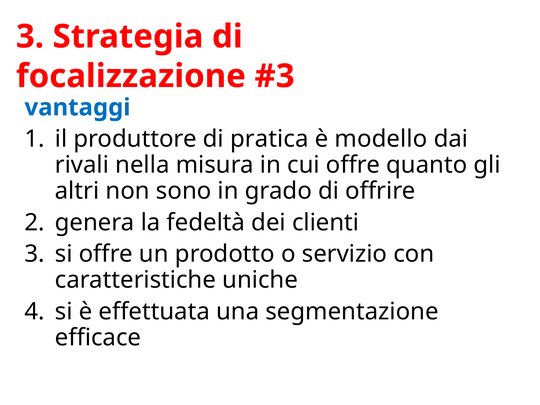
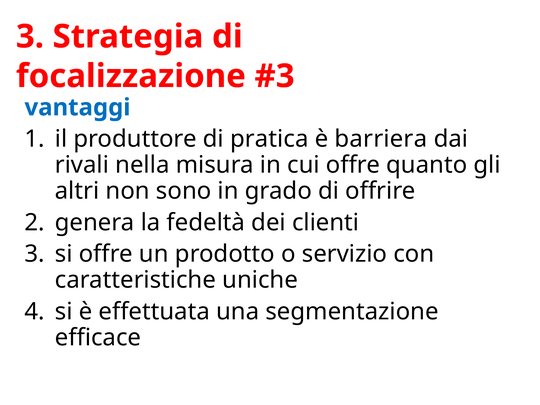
modello: modello -> barriera
